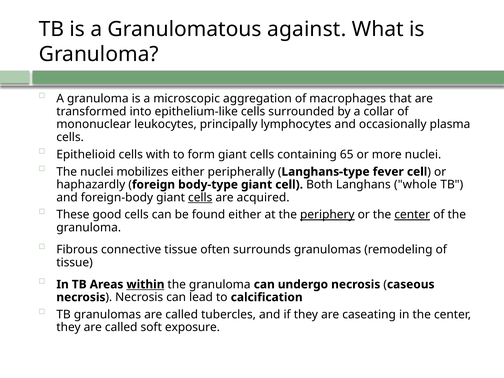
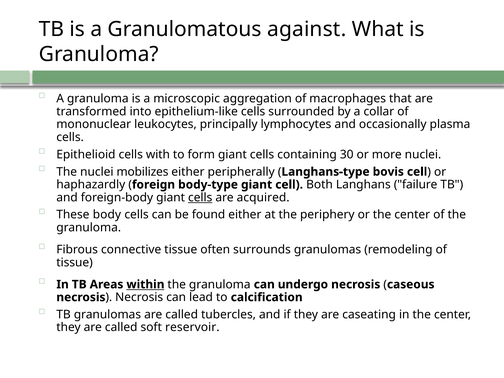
65: 65 -> 30
fever: fever -> bovis
whole: whole -> failure
good: good -> body
periphery underline: present -> none
center at (412, 215) underline: present -> none
exposure: exposure -> reservoir
